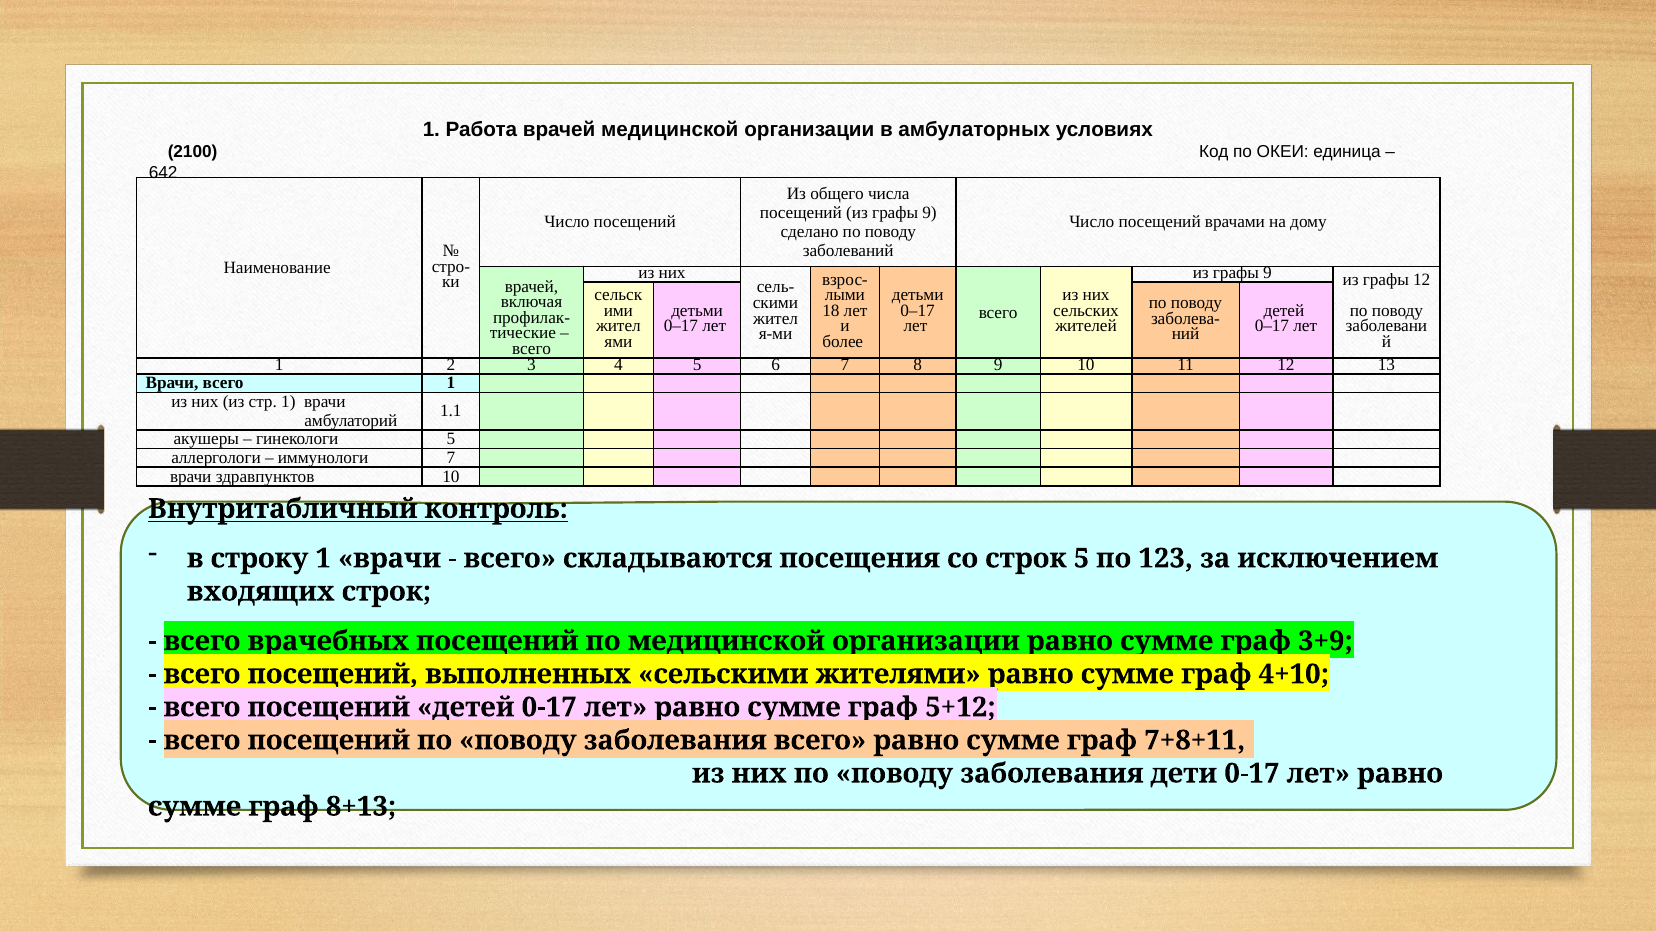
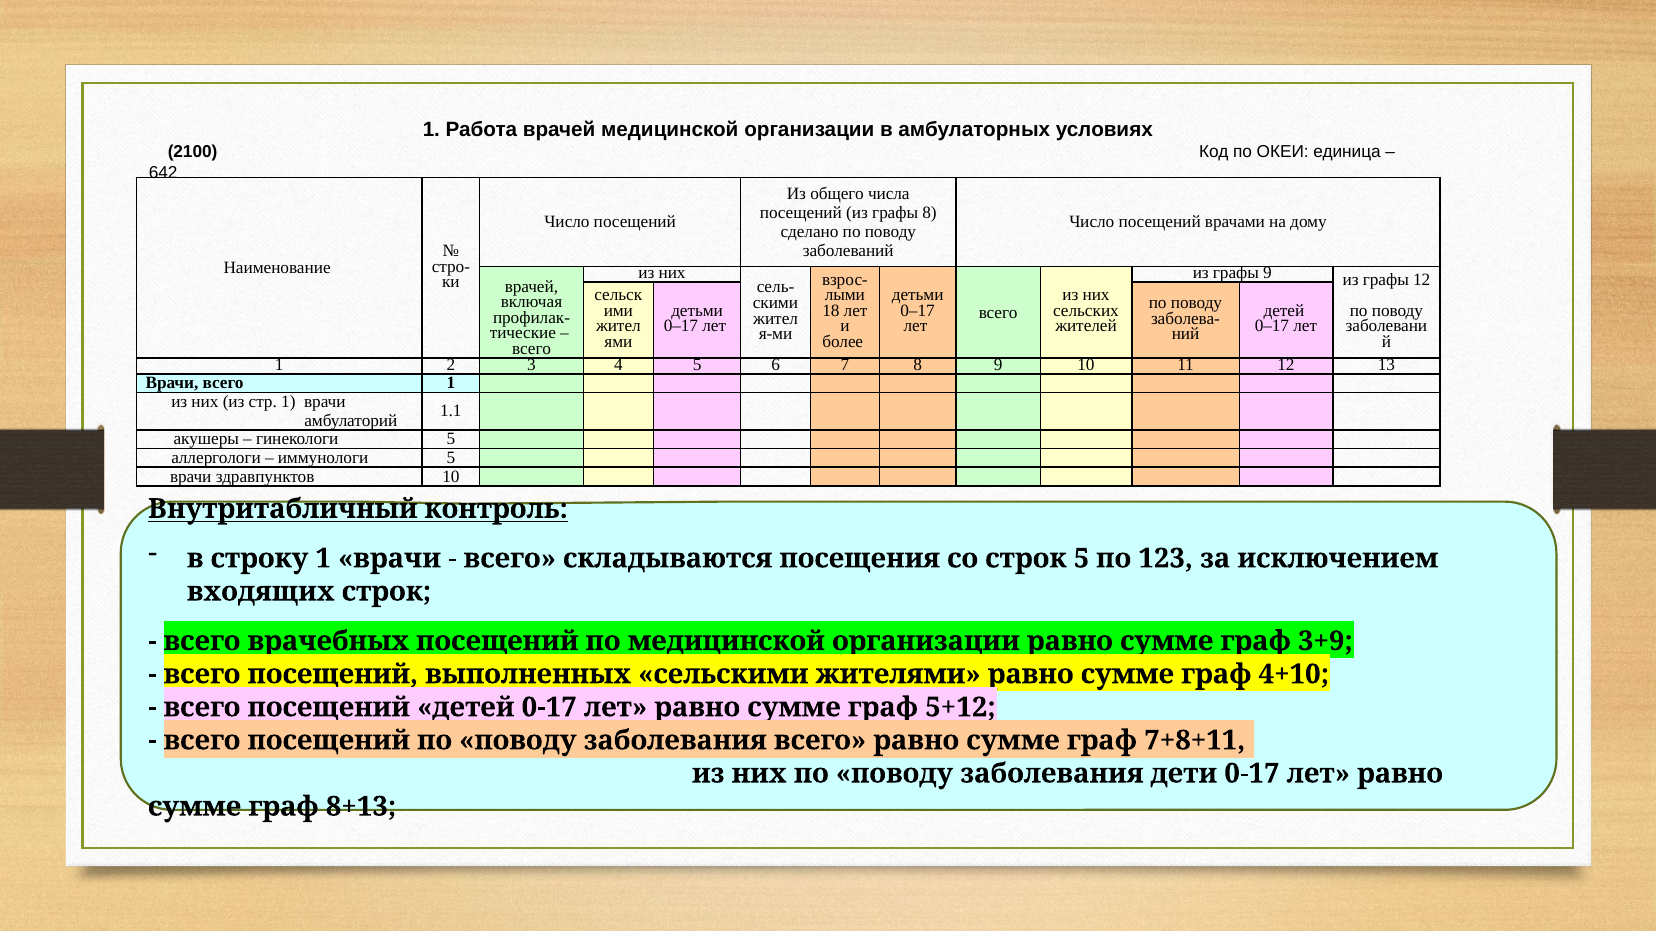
посещений из графы 9: 9 -> 8
иммунологи 7: 7 -> 5
